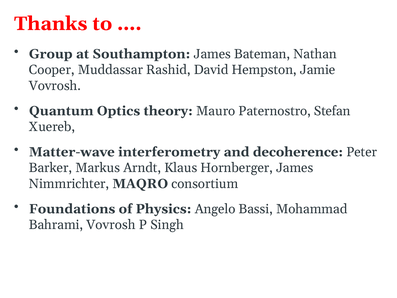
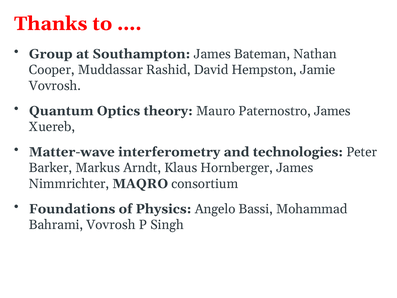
Paternostro Stefan: Stefan -> James
decoherence: decoherence -> technologies
